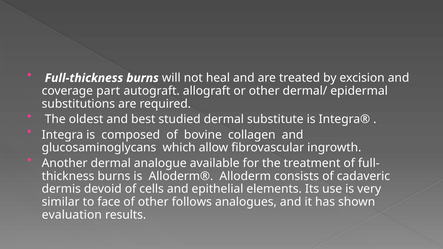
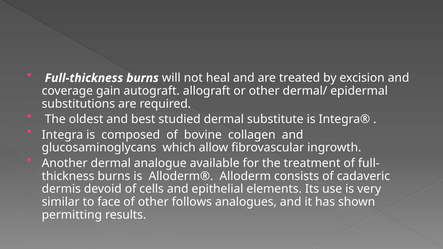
part: part -> gain
evaluation: evaluation -> permitting
